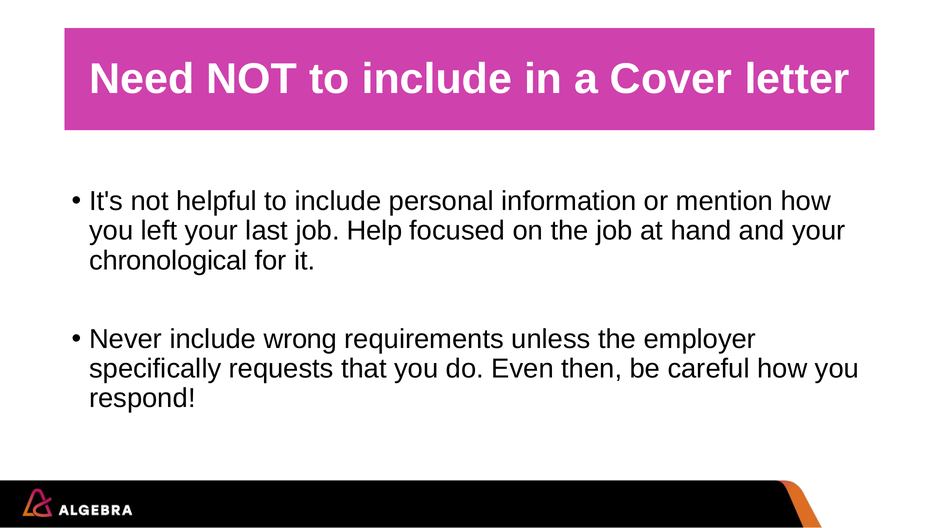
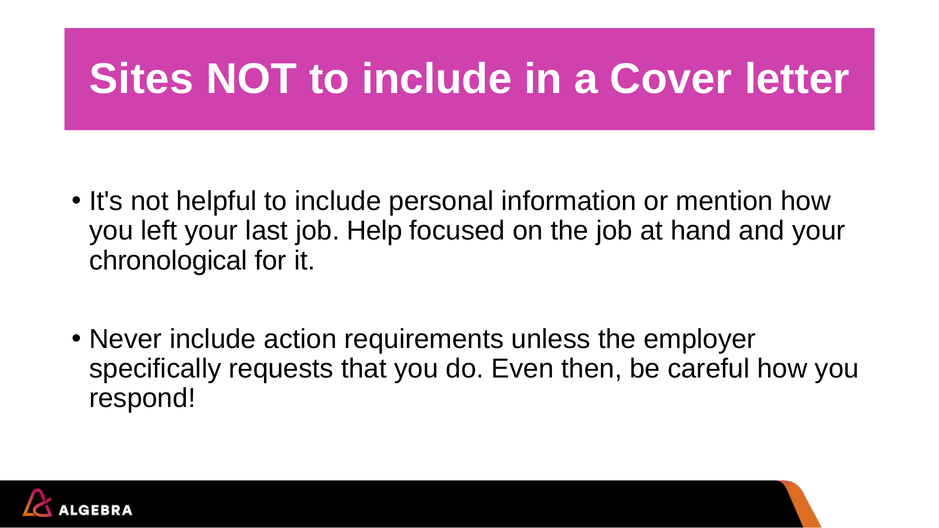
Need: Need -> Sites
wrong: wrong -> action
